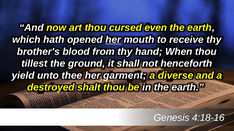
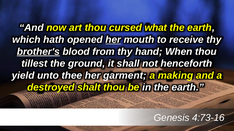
even: even -> what
brother's underline: none -> present
diverse: diverse -> making
4:18-16: 4:18-16 -> 4:73-16
